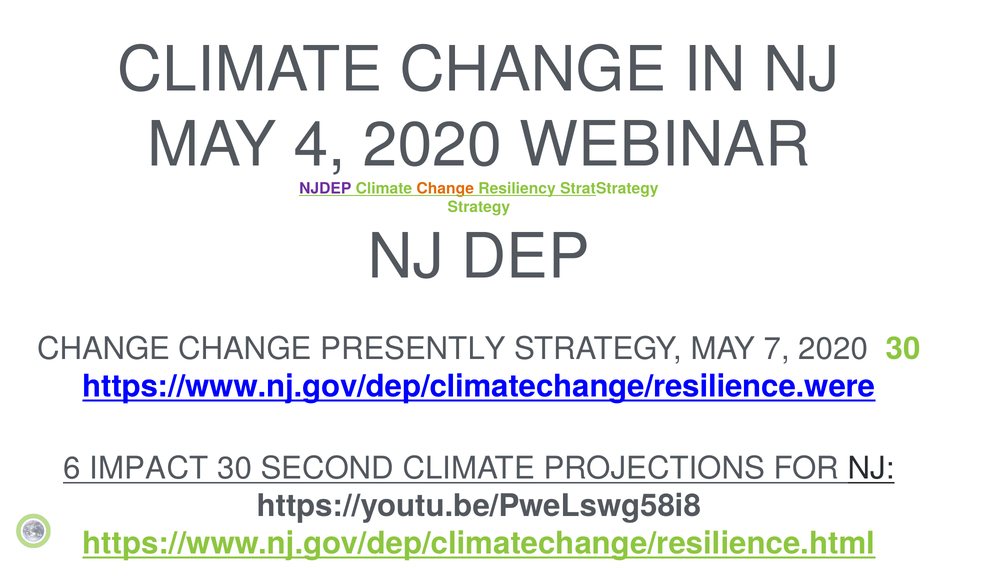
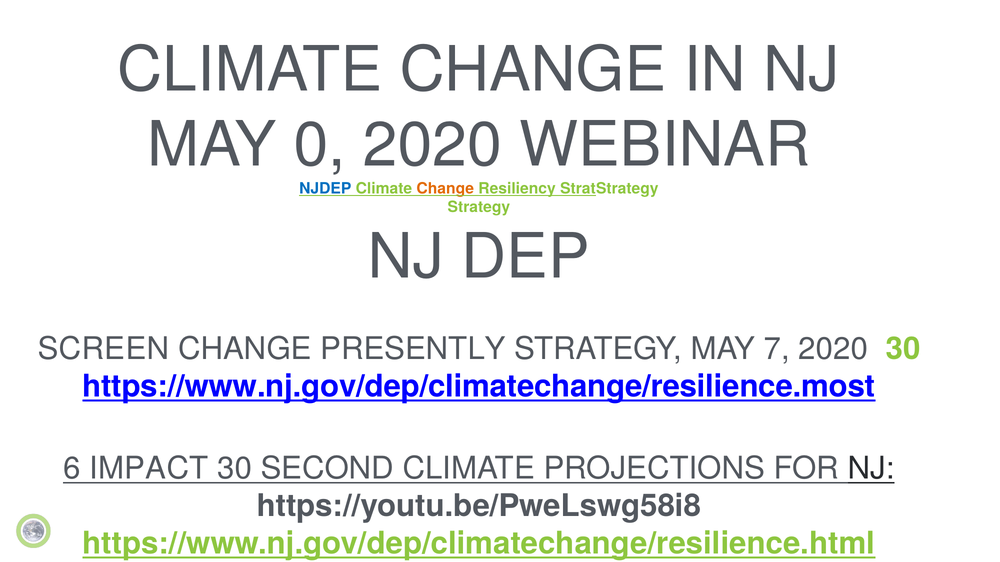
4: 4 -> 0
NJDEP colour: purple -> blue
CHANGE at (104, 349): CHANGE -> SCREEN
https://www.nj.gov/dep/climatechange/resilience.were: https://www.nj.gov/dep/climatechange/resilience.were -> https://www.nj.gov/dep/climatechange/resilience.most
